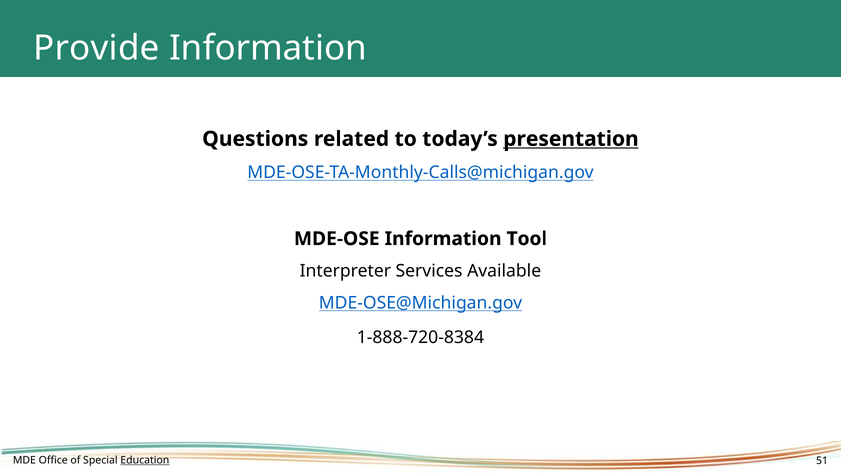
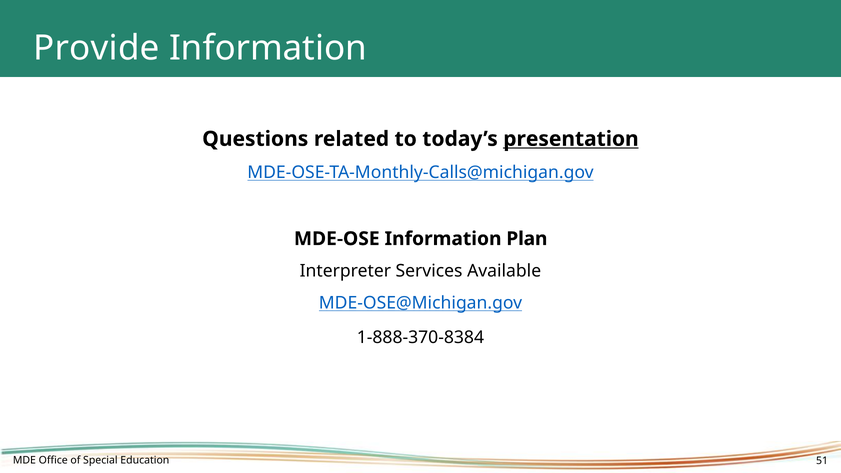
Tool: Tool -> Plan
1-888-720-8384: 1-888-720-8384 -> 1-888-370-8384
Education underline: present -> none
